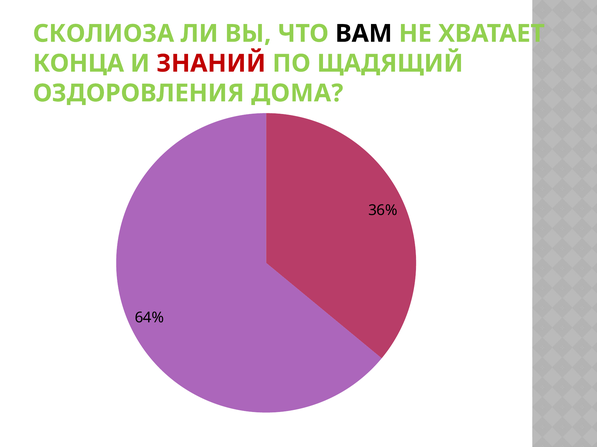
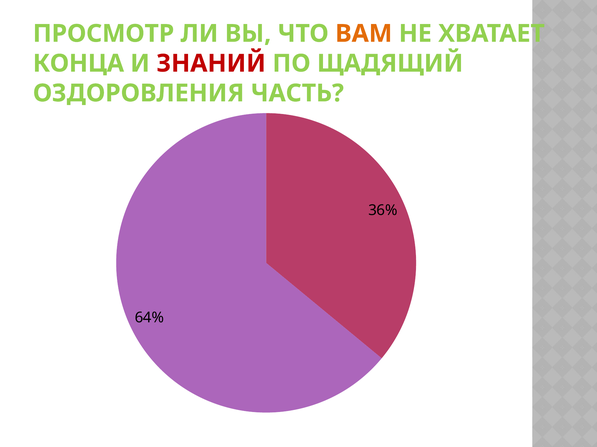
СКОЛИОЗА: СКОЛИОЗА -> ПРОСМОТР
ВАМ colour: black -> orange
ДОМА: ДОМА -> ЧАСТЬ
